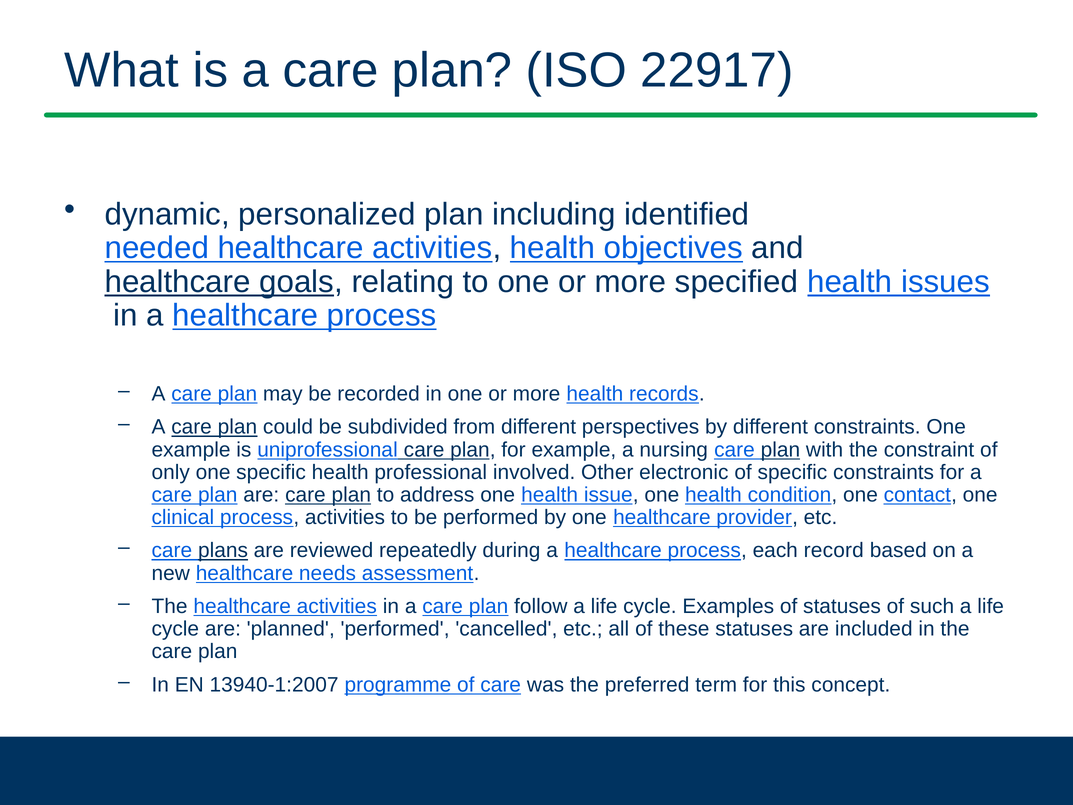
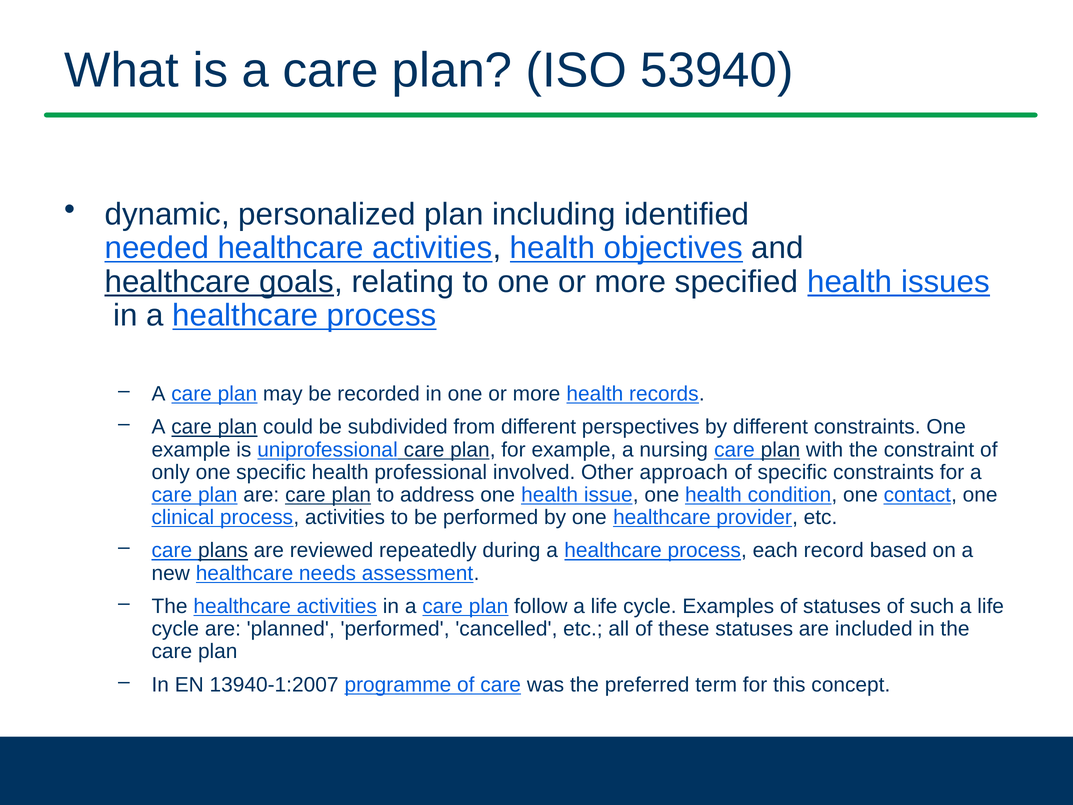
22917: 22917 -> 53940
electronic: electronic -> approach
